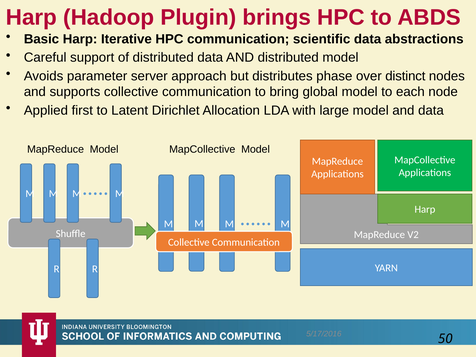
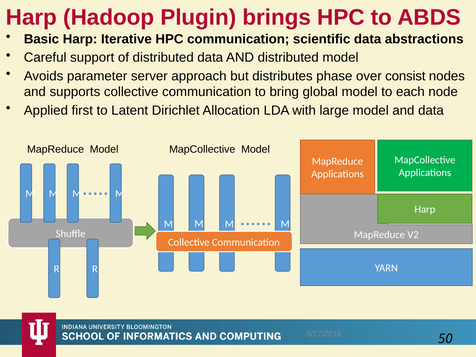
distinct: distinct -> consist
